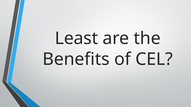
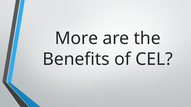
Least: Least -> More
